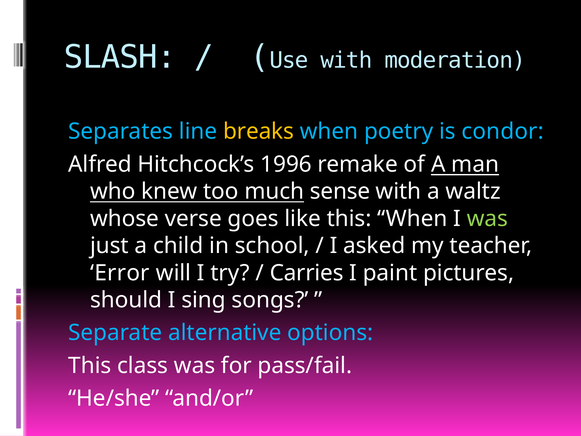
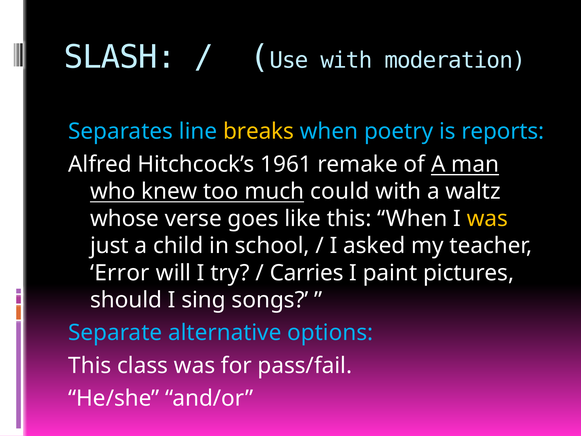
condor: condor -> reports
1996: 1996 -> 1961
sense: sense -> could
was at (487, 218) colour: light green -> yellow
